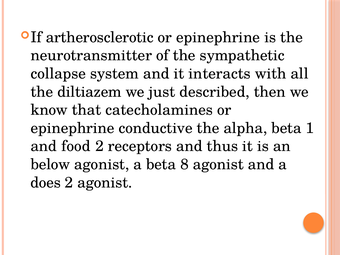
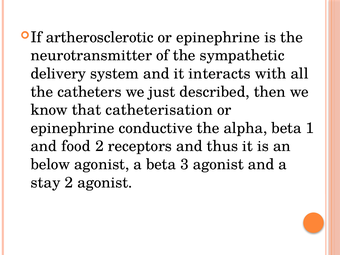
collapse: collapse -> delivery
diltiazem: diltiazem -> catheters
catecholamines: catecholamines -> catheterisation
8: 8 -> 3
does: does -> stay
